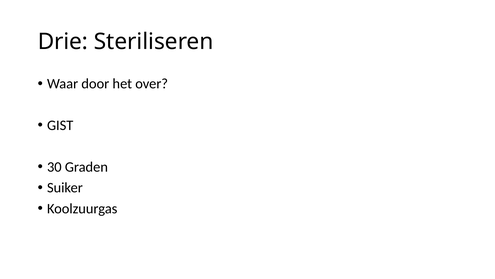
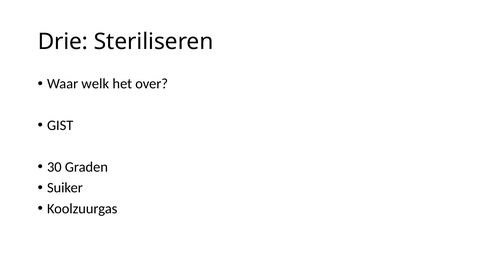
door: door -> welk
